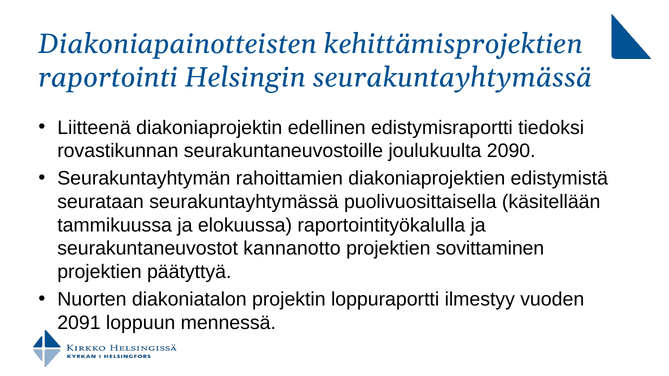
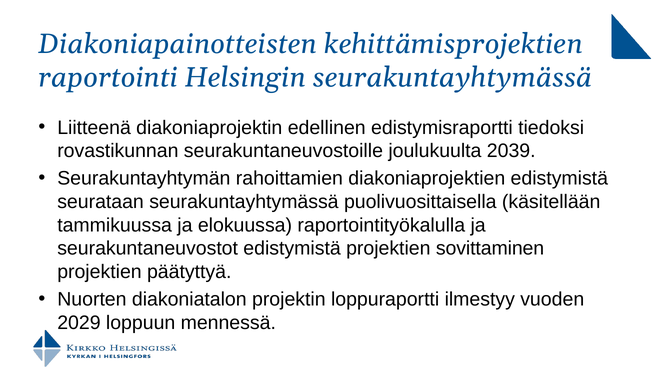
2090: 2090 -> 2039
seurakuntaneuvostot kannanotto: kannanotto -> edistymistä
2091: 2091 -> 2029
